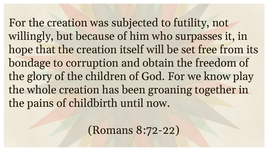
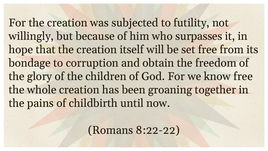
know play: play -> free
8:72-22: 8:72-22 -> 8:22-22
